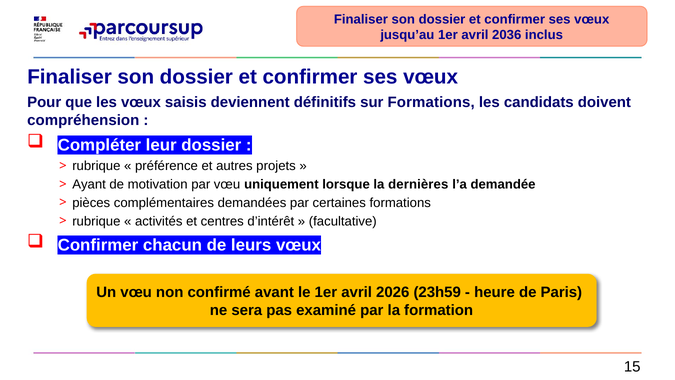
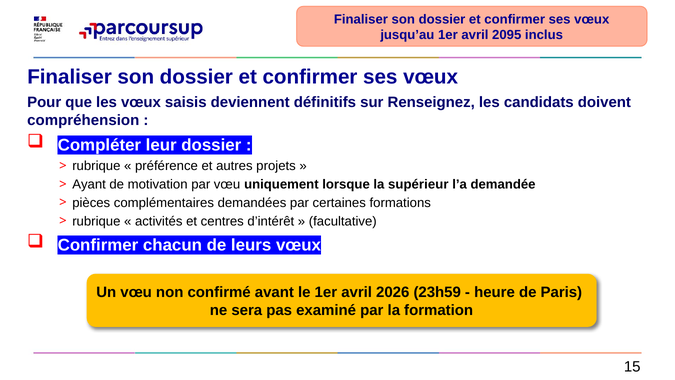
2036: 2036 -> 2095
sur Formations: Formations -> Renseignez
dernières: dernières -> supérieur
